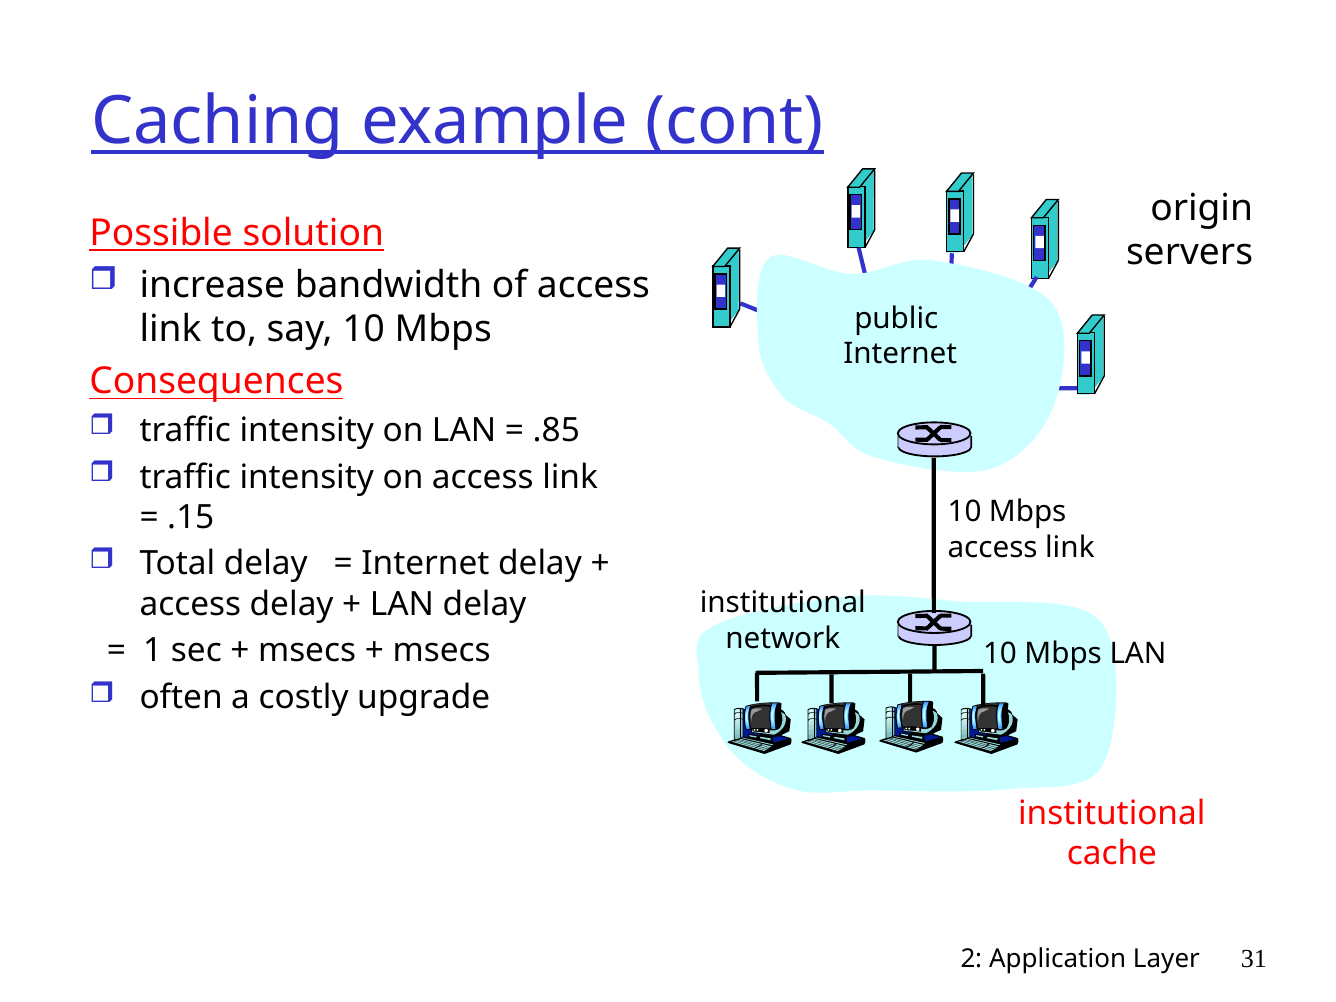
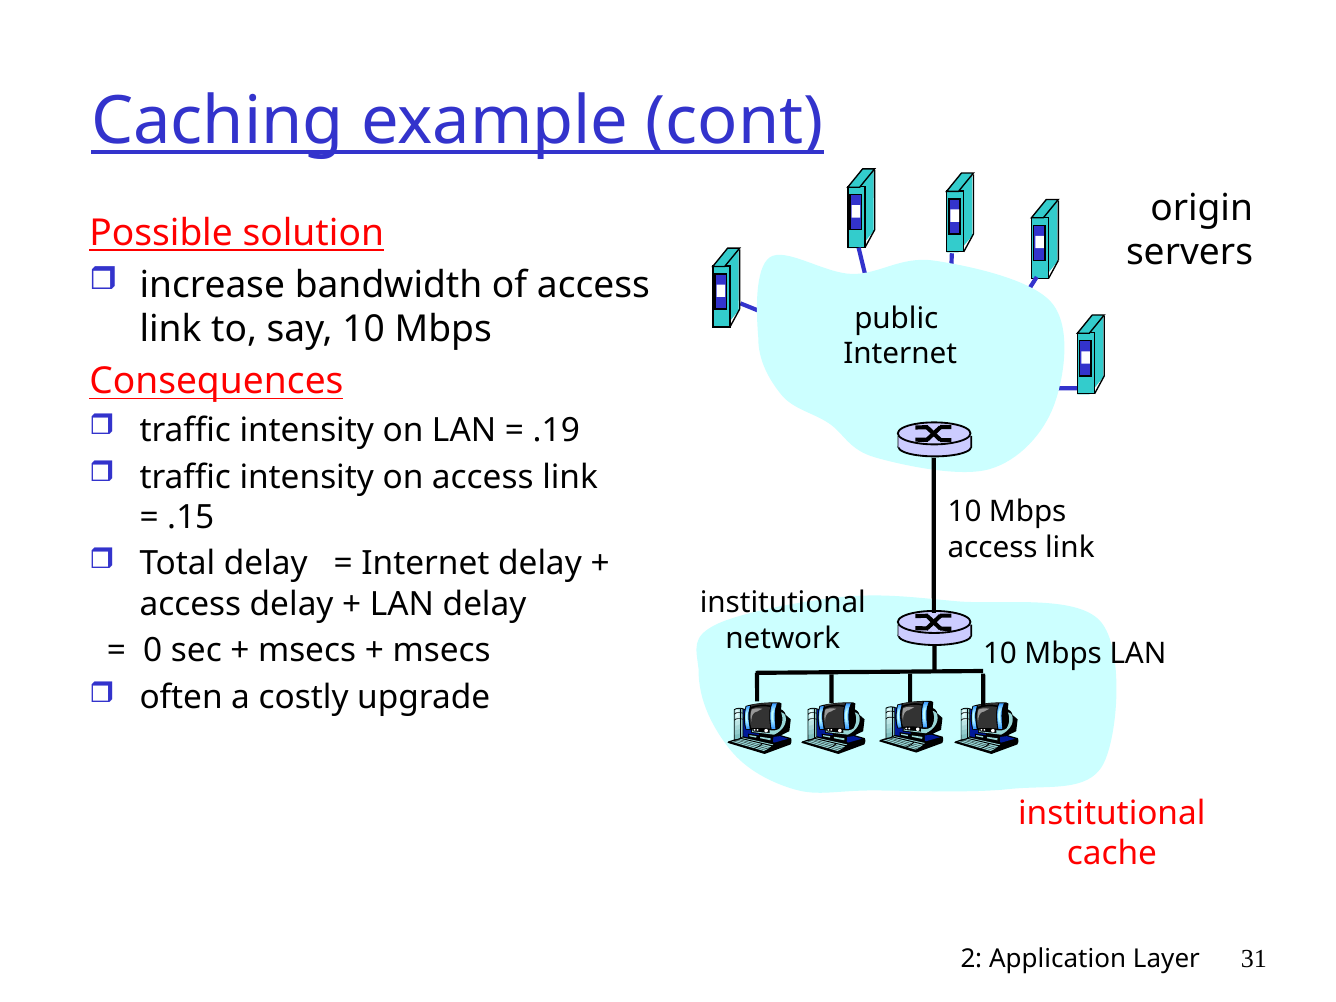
.85: .85 -> .19
1: 1 -> 0
